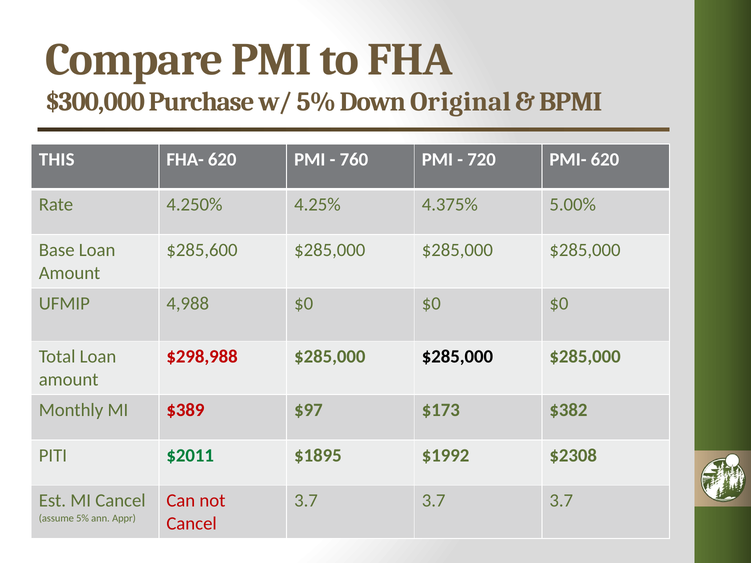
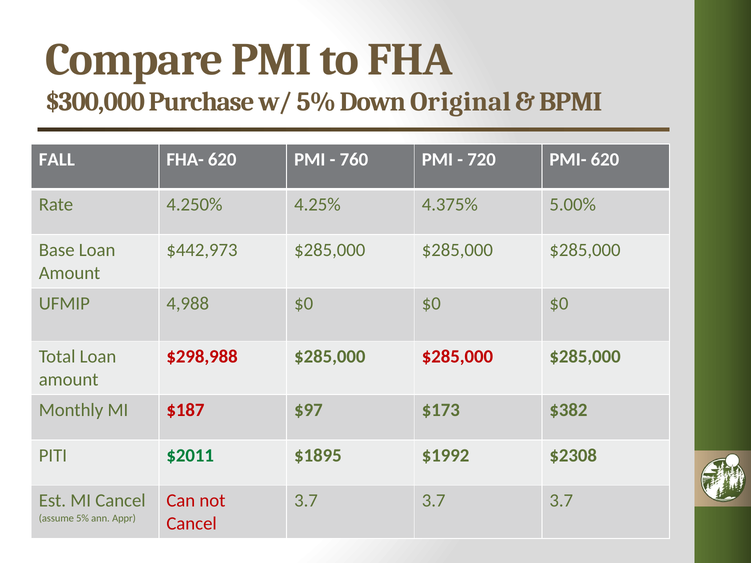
THIS: THIS -> FALL
$285,600: $285,600 -> $442,973
$285,000 at (457, 357) colour: black -> red
$389: $389 -> $187
